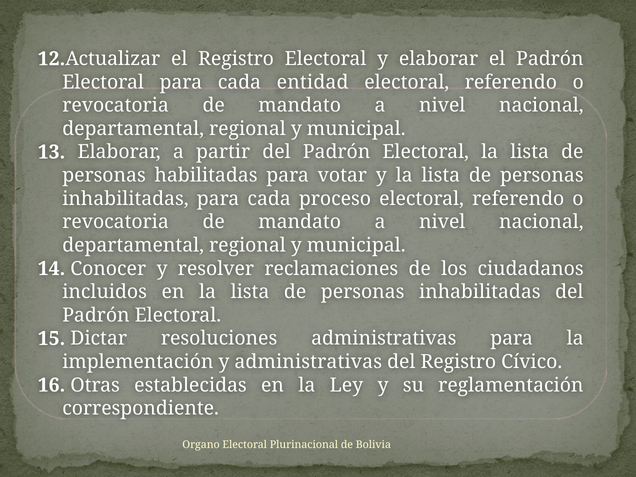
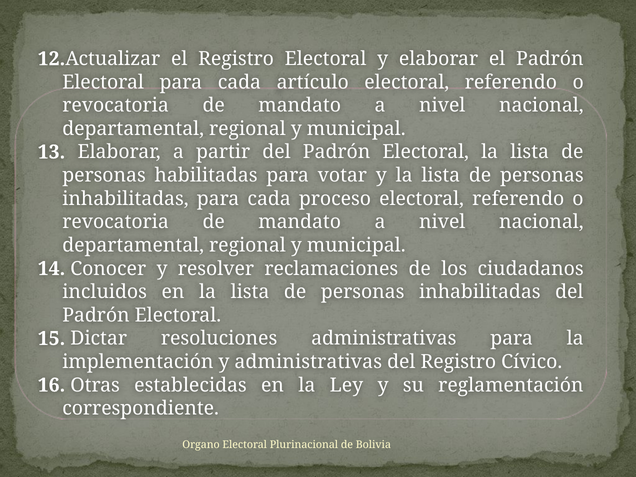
entidad: entidad -> artículo
